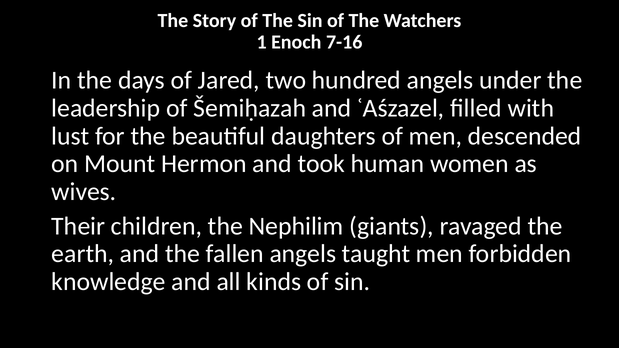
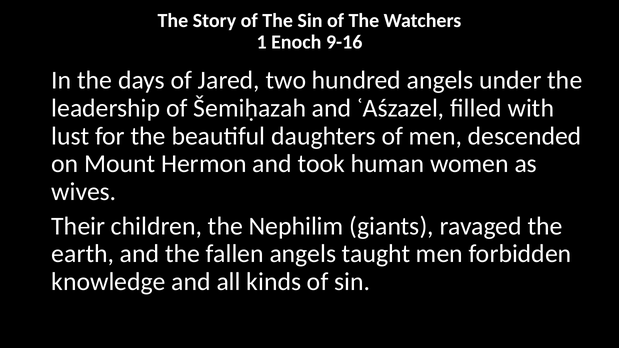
7-16: 7-16 -> 9-16
